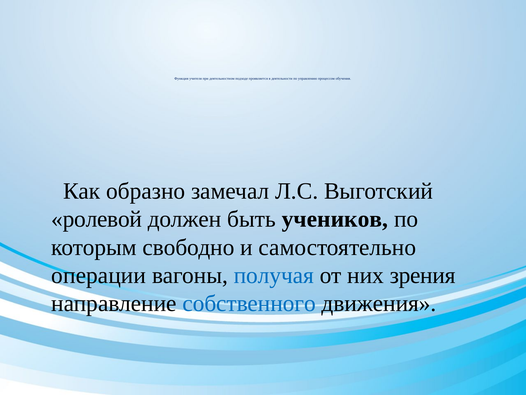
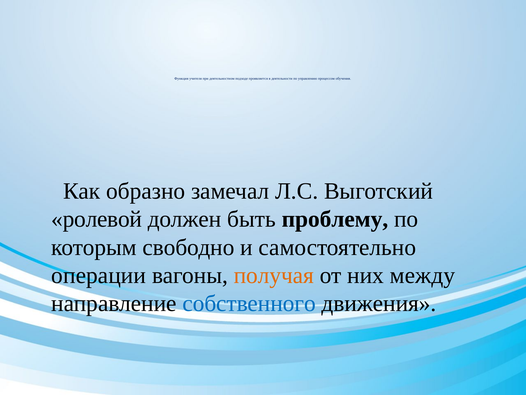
учеников: учеников -> проблему
получая colour: blue -> orange
зрения: зрения -> между
